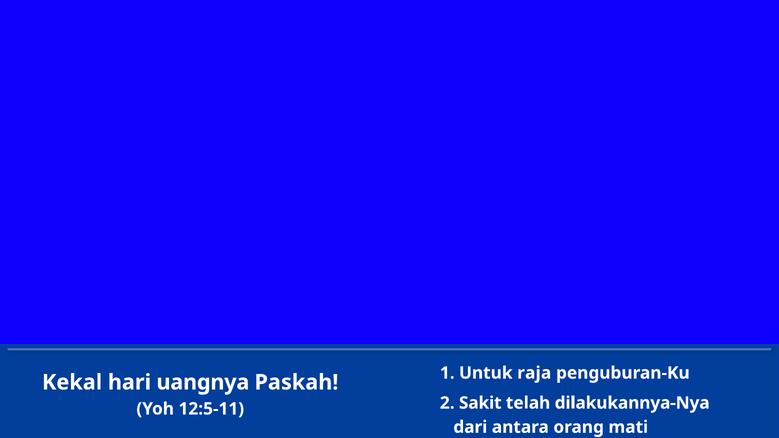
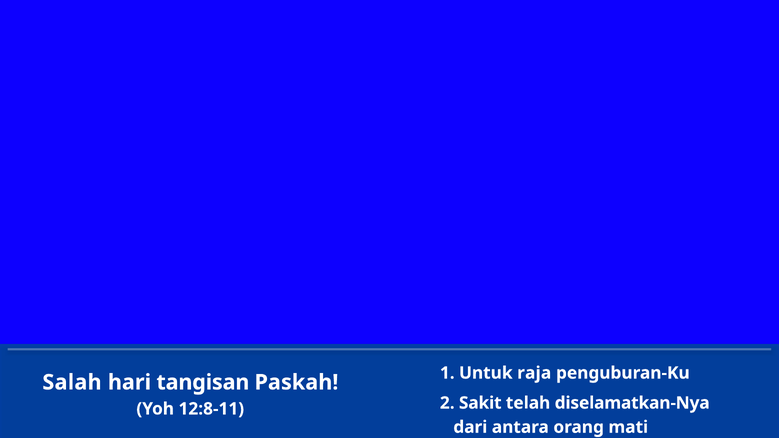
Kekal: Kekal -> Salah
uangnya: uangnya -> tangisan
dilakukannya-Nya: dilakukannya-Nya -> diselamatkan-Nya
12:5-11: 12:5-11 -> 12:8-11
